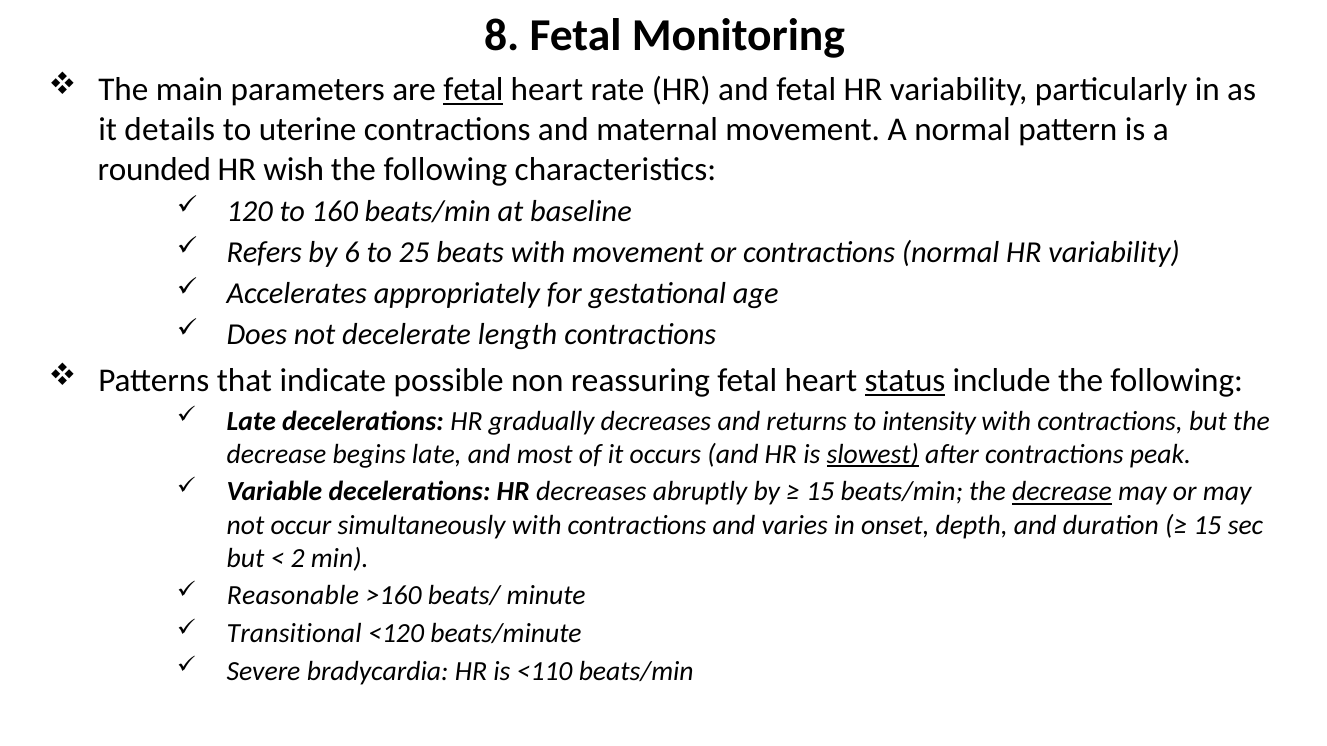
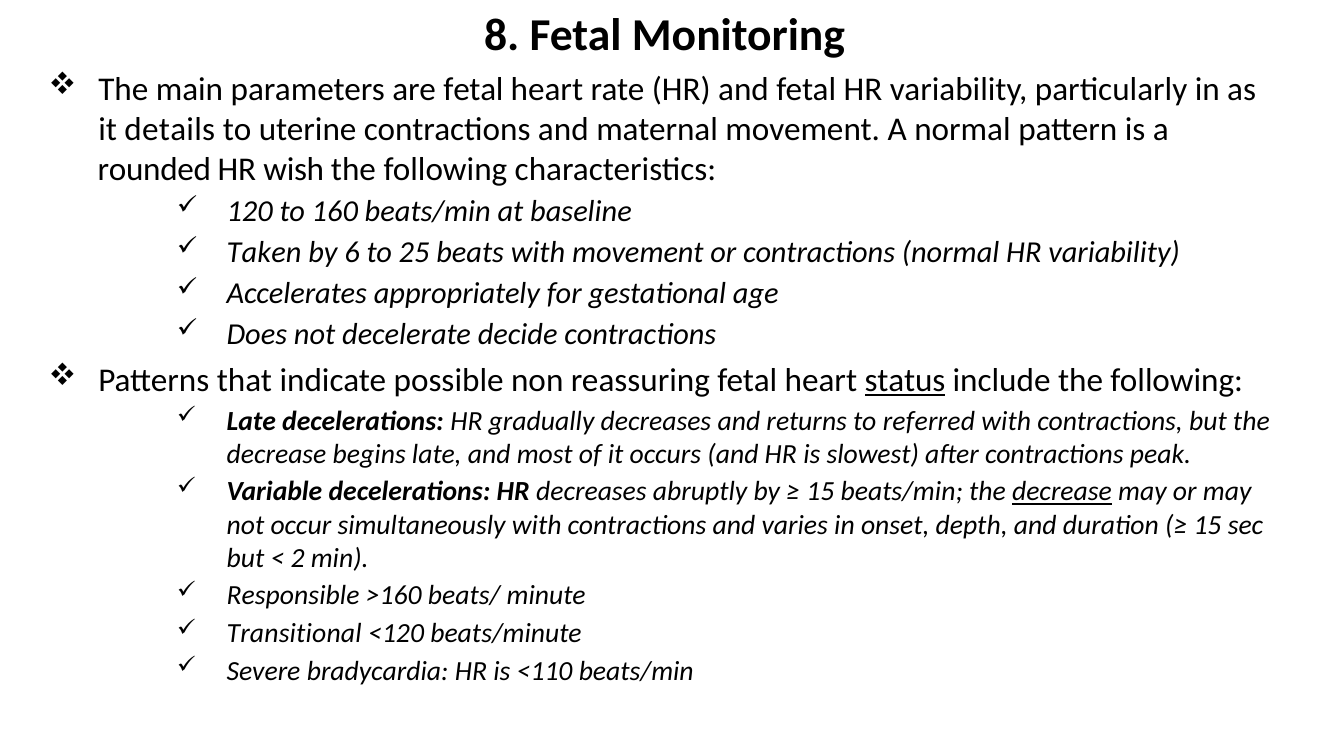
fetal at (473, 90) underline: present -> none
Refers: Refers -> Taken
length: length -> decide
intensity: intensity -> referred
slowest underline: present -> none
Reasonable: Reasonable -> Responsible
